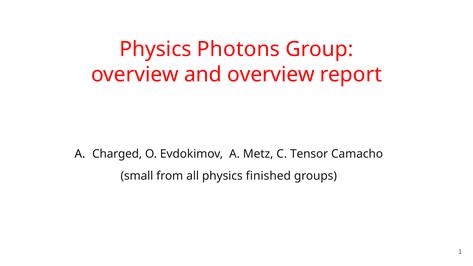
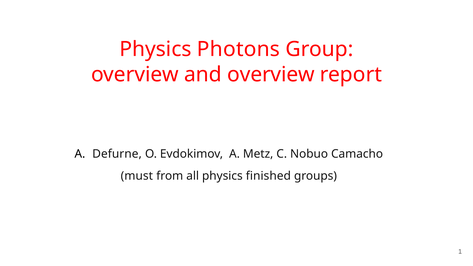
Charged: Charged -> Defurne
Tensor: Tensor -> Nobuo
small: small -> must
